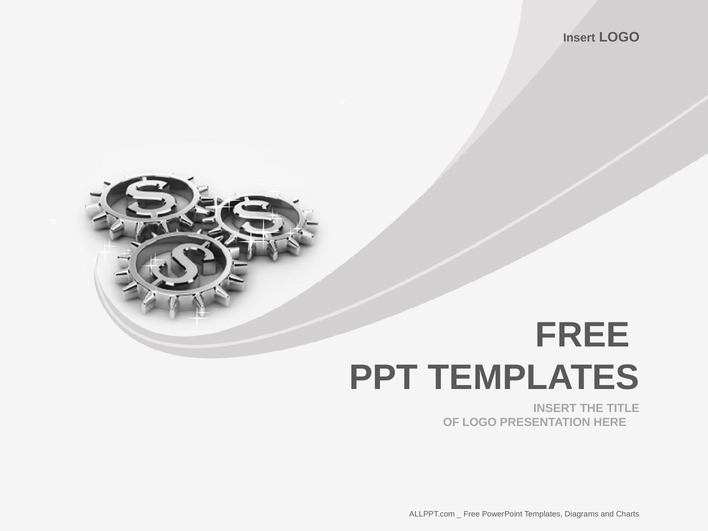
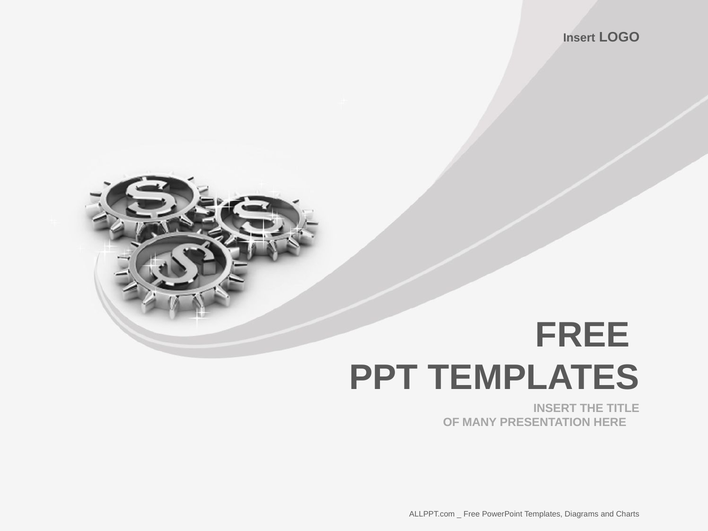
OF LOGO: LOGO -> MANY
